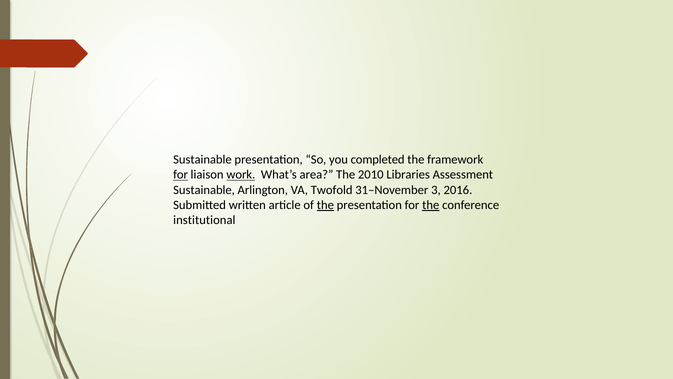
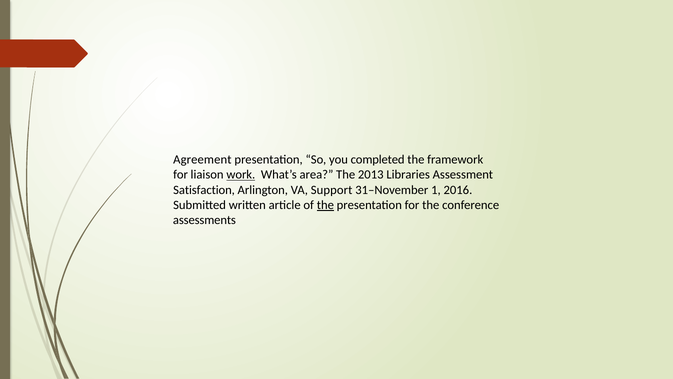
Sustainable at (202, 159): Sustainable -> Agreement
for at (181, 175) underline: present -> none
2010: 2010 -> 2013
Sustainable at (204, 190): Sustainable -> Satisfaction
Twofold: Twofold -> Support
3: 3 -> 1
the at (431, 205) underline: present -> none
institutional: institutional -> assessments
